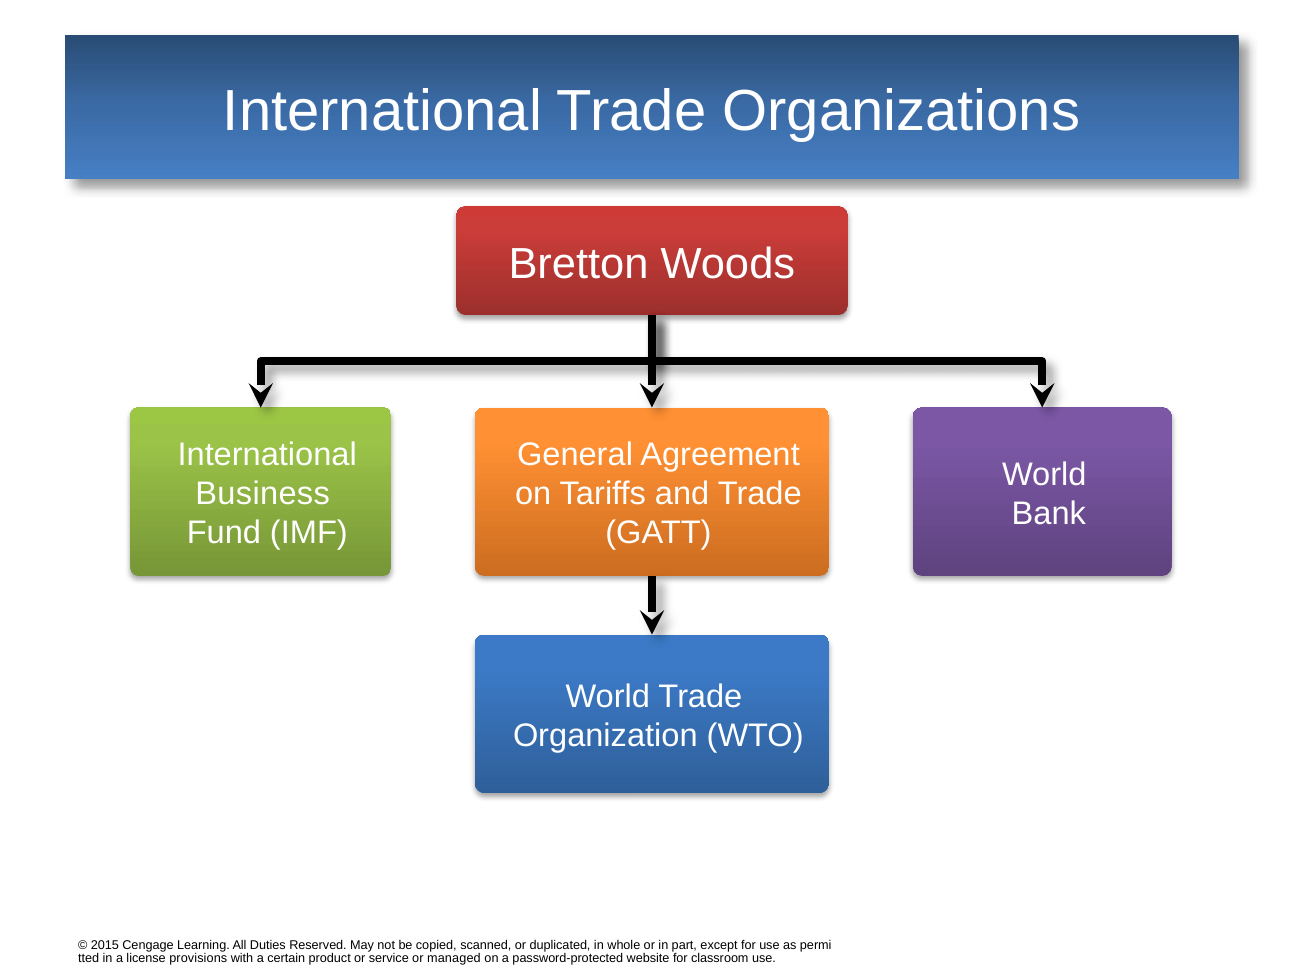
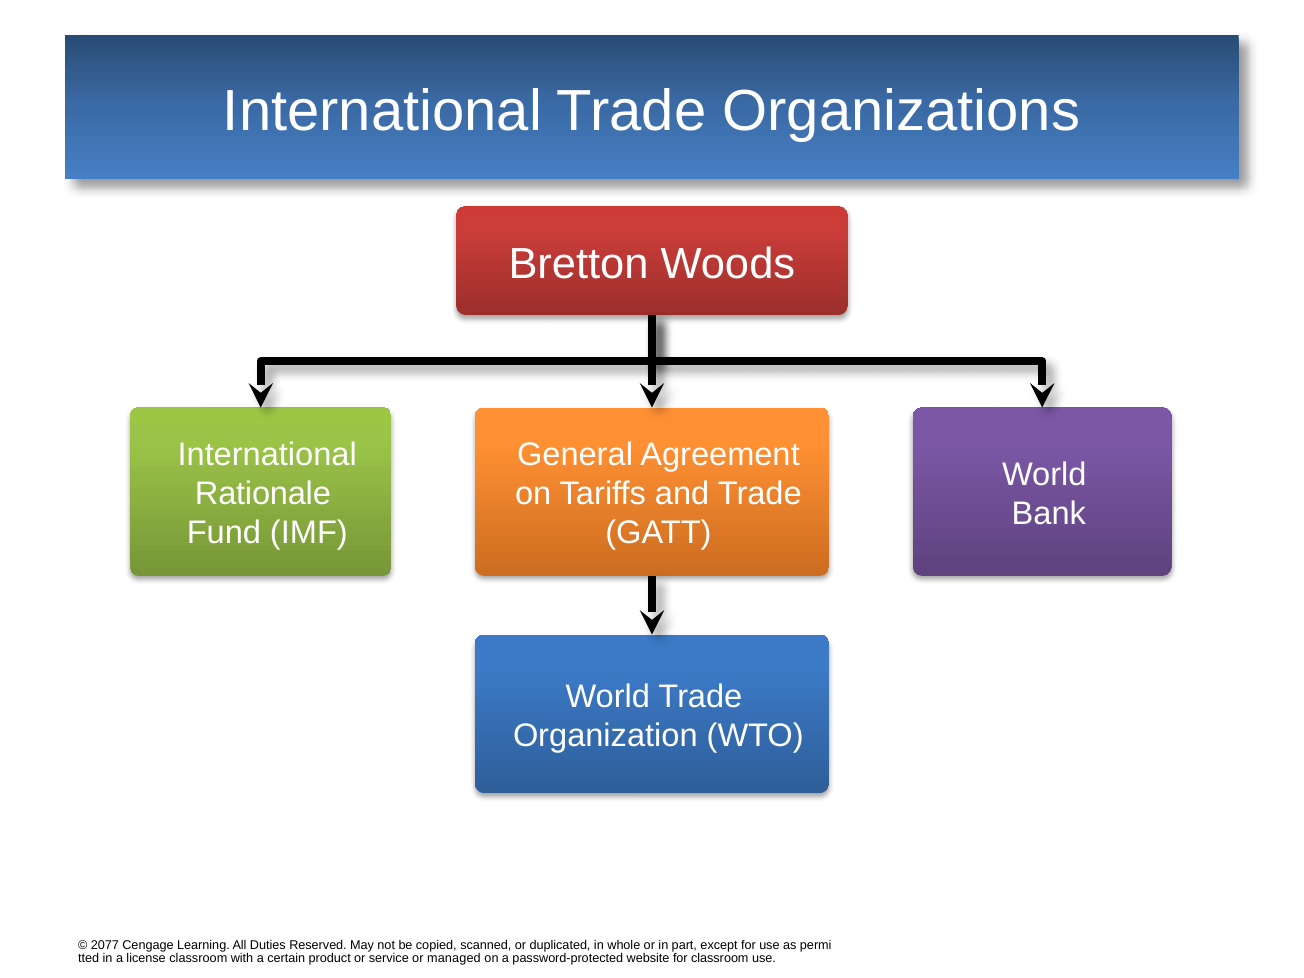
Business: Business -> Rationale
2015: 2015 -> 2077
license provisions: provisions -> classroom
